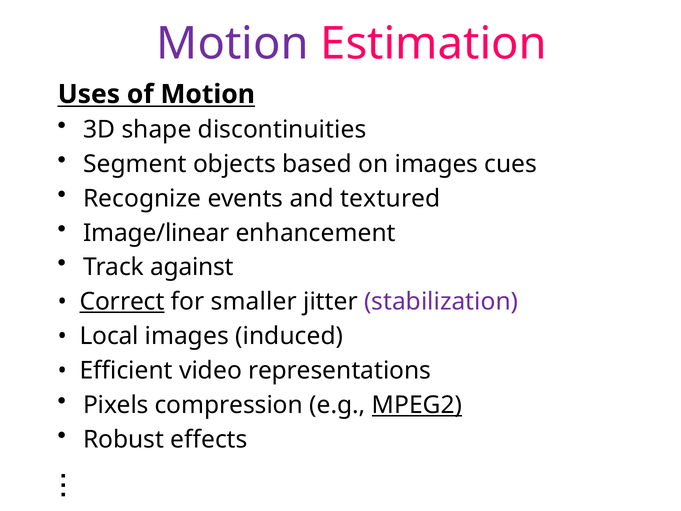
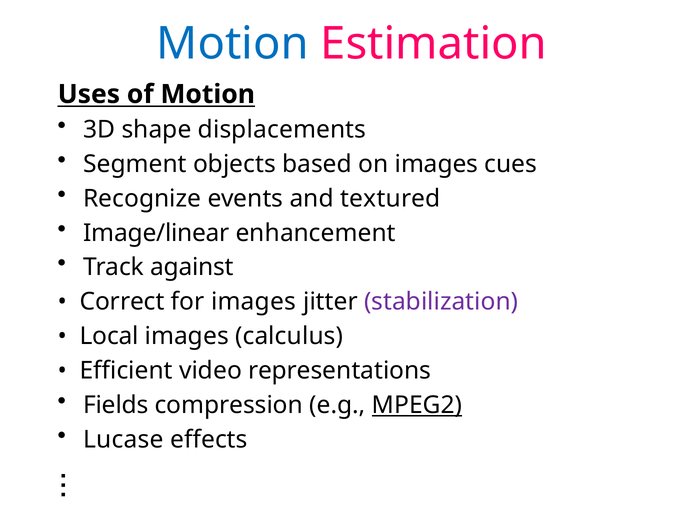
Motion at (233, 44) colour: purple -> blue
discontinuities: discontinuities -> displacements
Correct underline: present -> none
for smaller: smaller -> images
induced: induced -> calculus
Pixels: Pixels -> Fields
Robust: Robust -> Lucase
